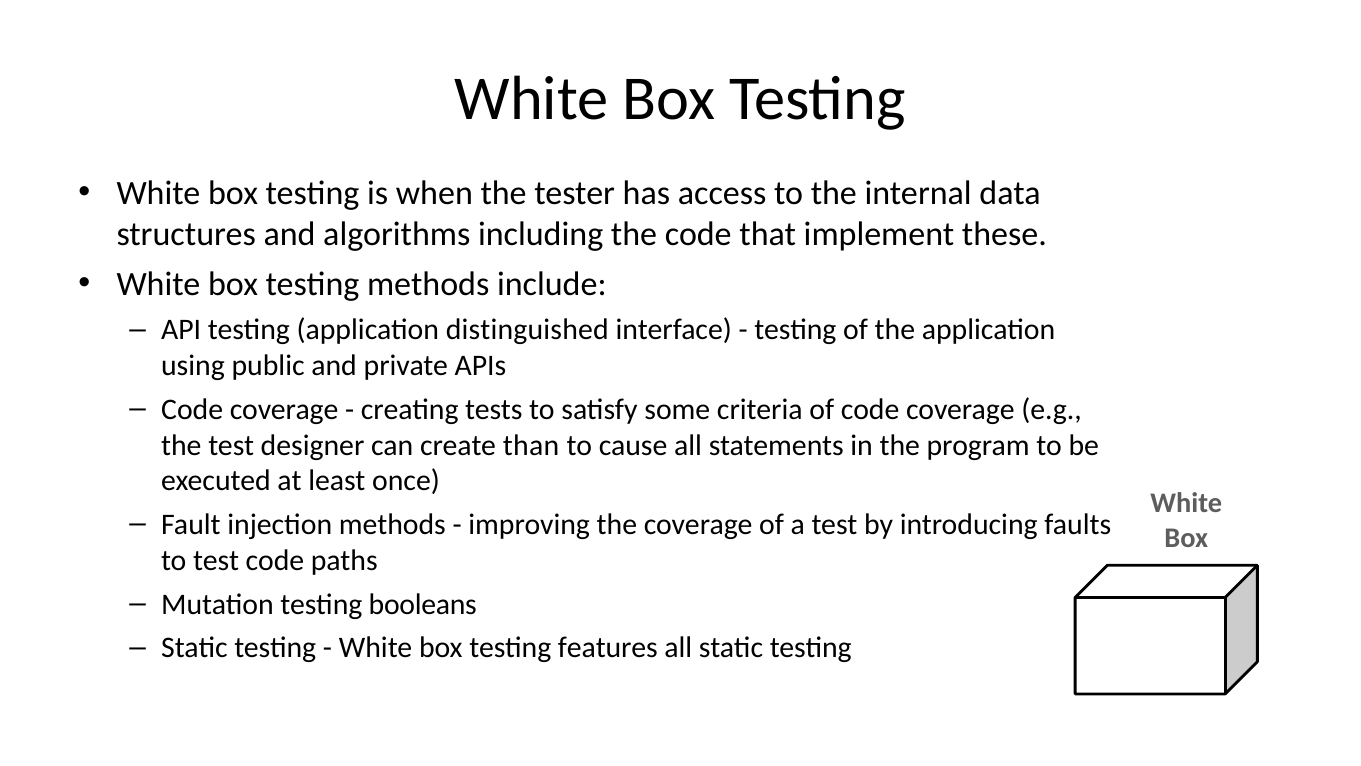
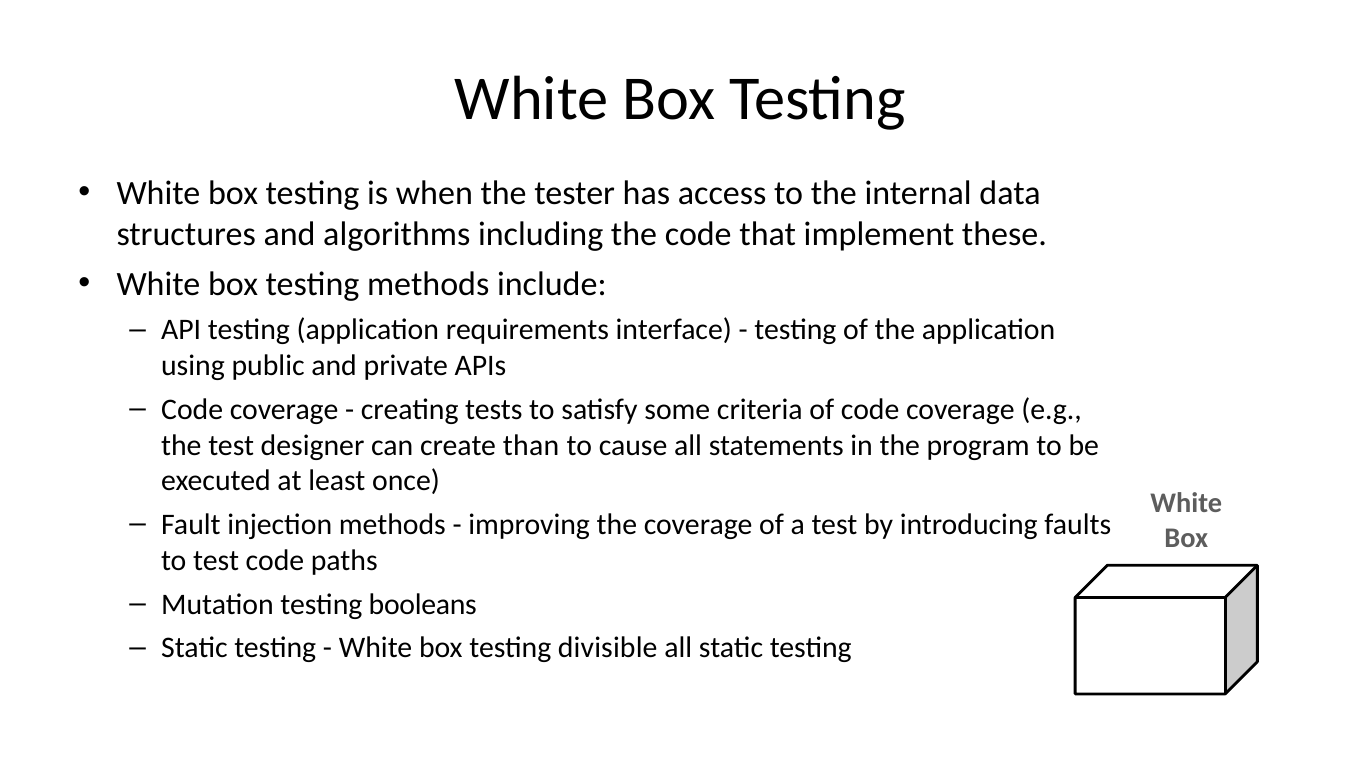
distinguished: distinguished -> requirements
features: features -> divisible
